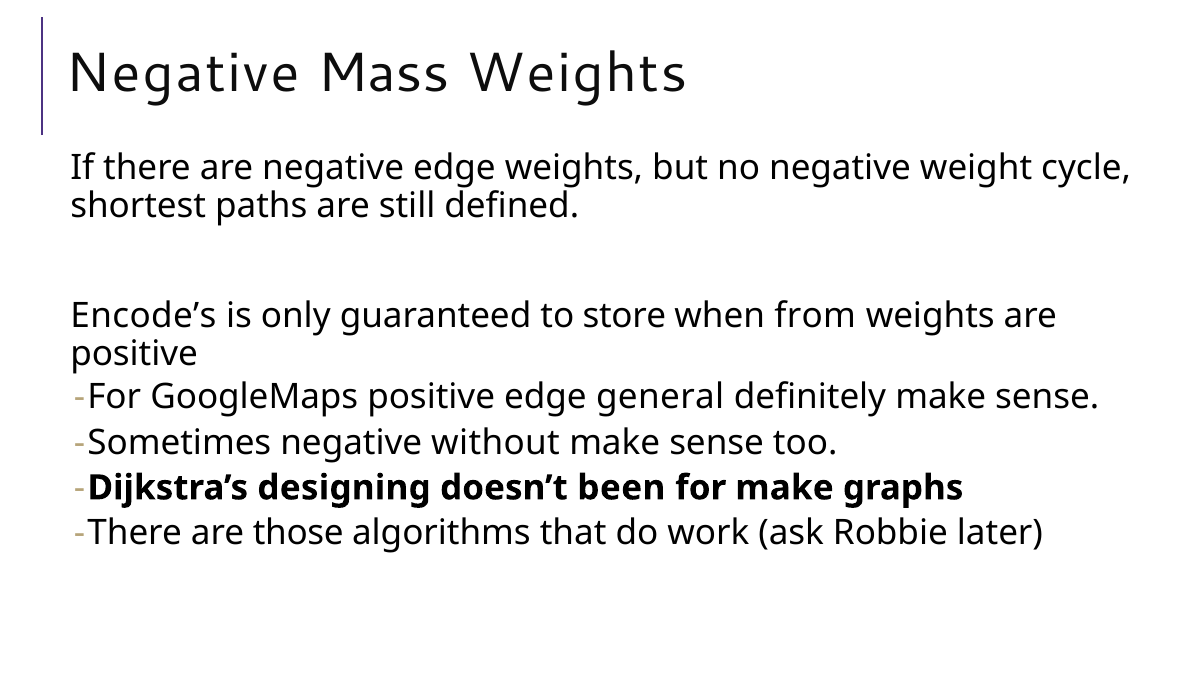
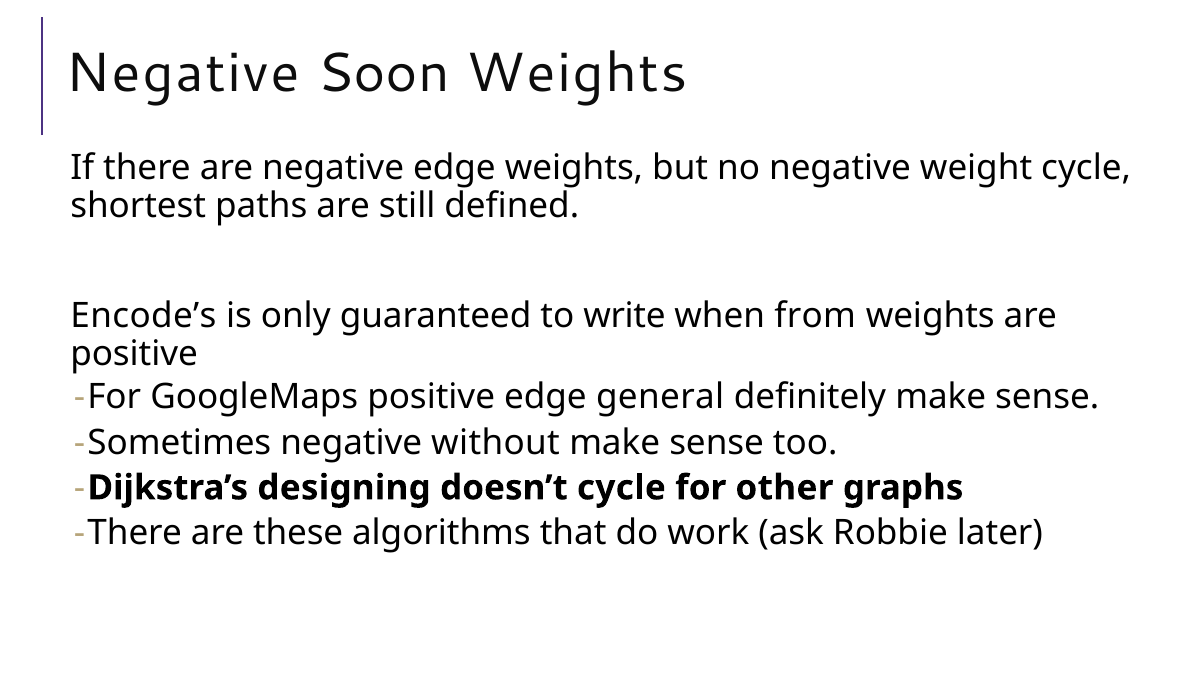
Mass: Mass -> Soon
store: store -> write
doesn’t been: been -> cycle
for make: make -> other
those: those -> these
